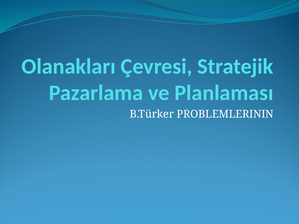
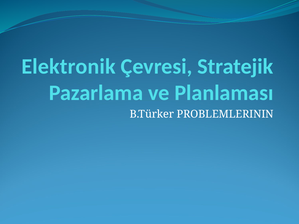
Olanakları: Olanakları -> Elektronik
